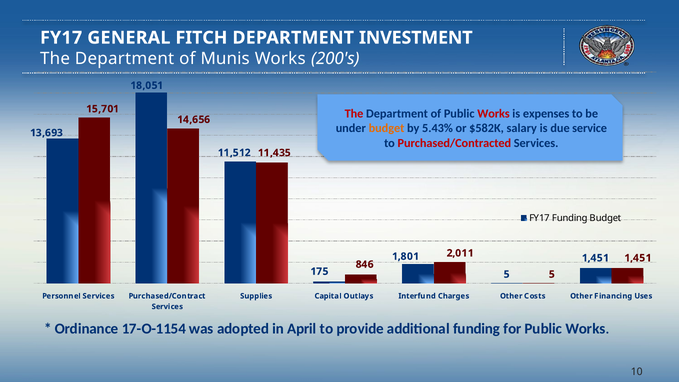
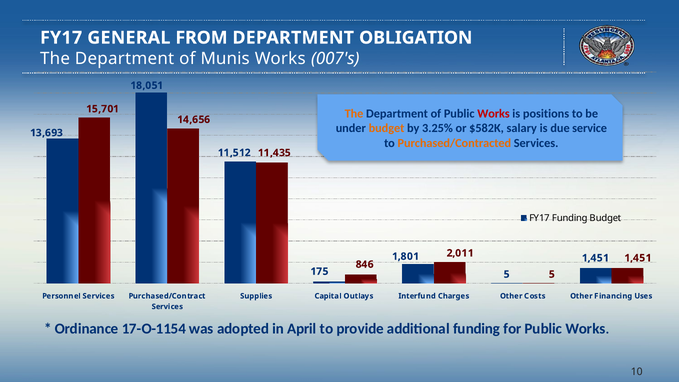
FITCH: FITCH -> FROM
INVESTMENT: INVESTMENT -> OBLIGATION
200's: 200's -> 007's
The at (354, 114) colour: red -> orange
expenses: expenses -> positions
5.43%: 5.43% -> 3.25%
Purchased/Contracted colour: red -> orange
